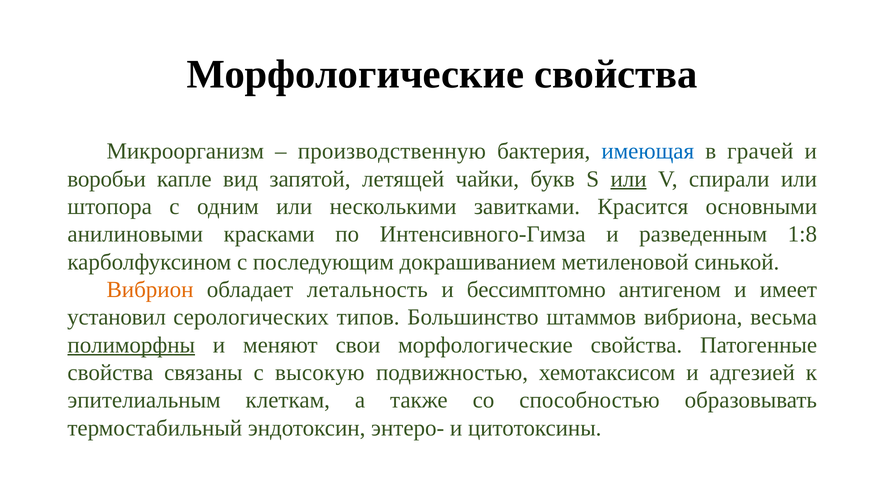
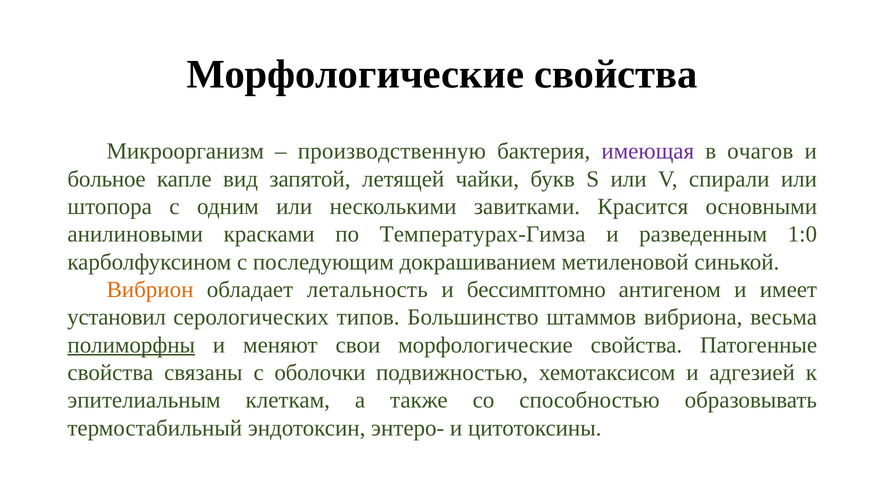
имеющая colour: blue -> purple
грачей: грачей -> очагов
воробьи: воробьи -> больное
или at (629, 179) underline: present -> none
Интенсивного-Гимза: Интенсивного-Гимза -> Температурах-Гимза
1:8: 1:8 -> 1:0
высокую: высокую -> оболочки
